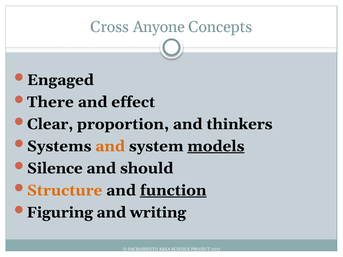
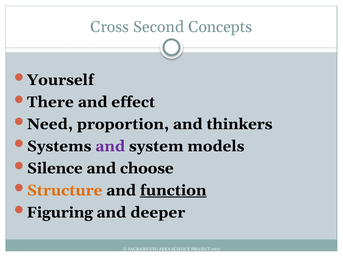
Anyone: Anyone -> Second
Engaged: Engaged -> Yourself
Clear: Clear -> Need
and at (110, 146) colour: orange -> purple
models underline: present -> none
should: should -> choose
writing: writing -> deeper
